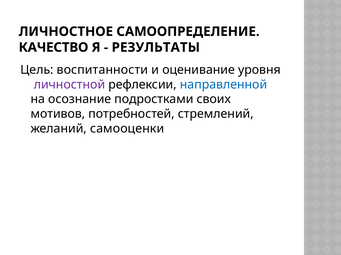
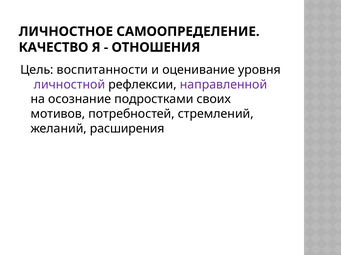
РЕЗУЛЬТАТЫ: РЕЗУЛЬТАТЫ -> ОТНОШЕНИЯ
направленной colour: blue -> purple
самооценки: самооценки -> расширения
